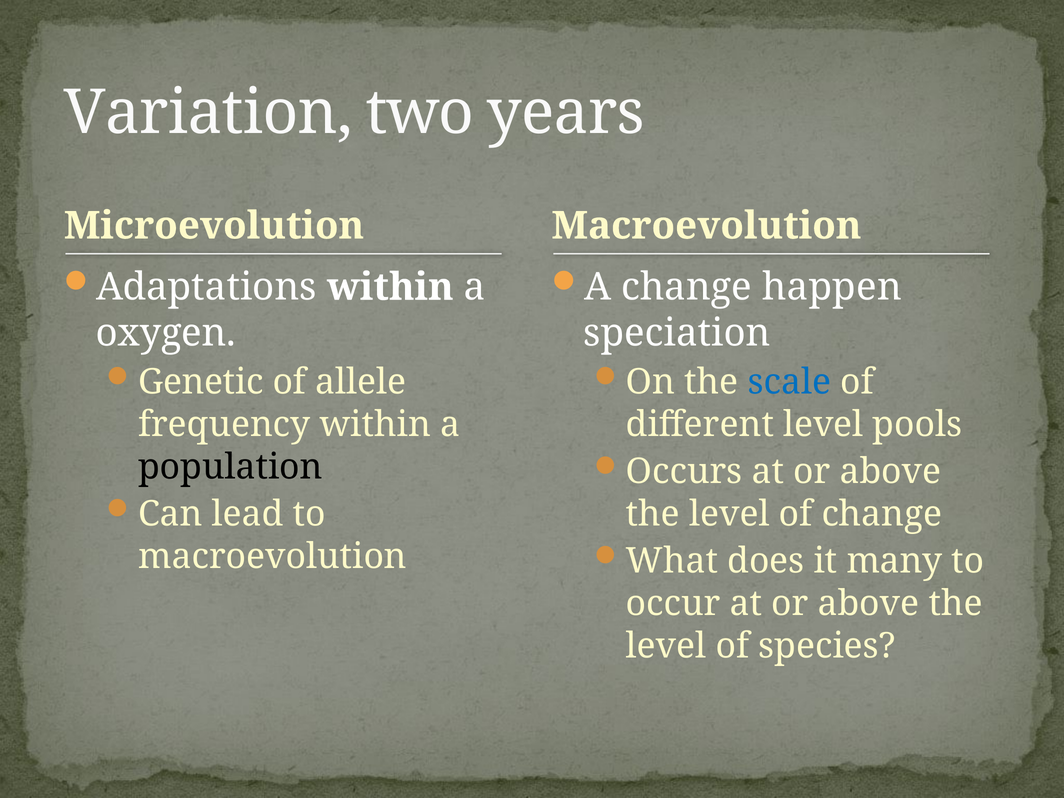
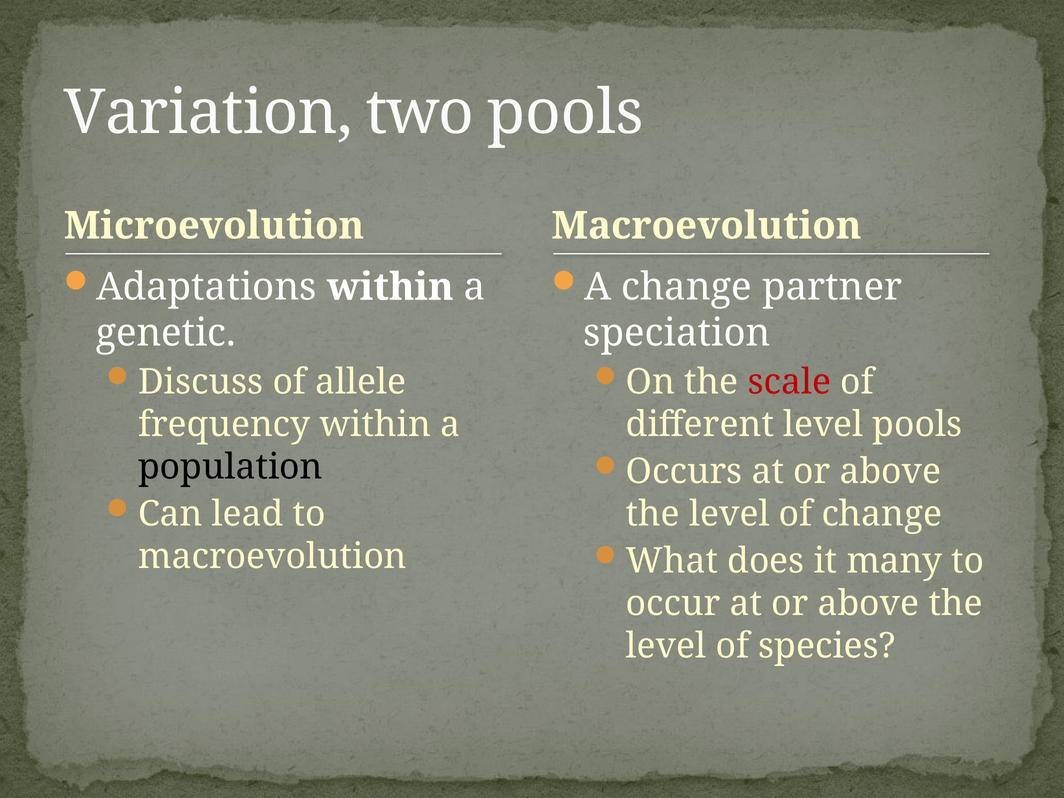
two years: years -> pools
happen: happen -> partner
oxygen: oxygen -> genetic
Genetic: Genetic -> Discuss
scale colour: blue -> red
